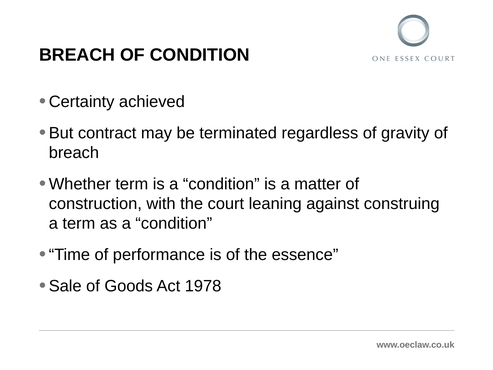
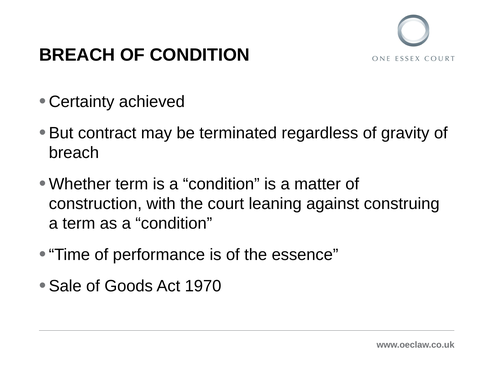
1978: 1978 -> 1970
